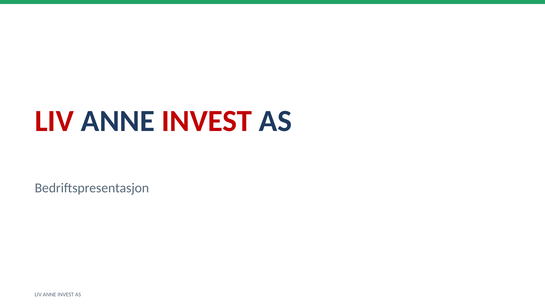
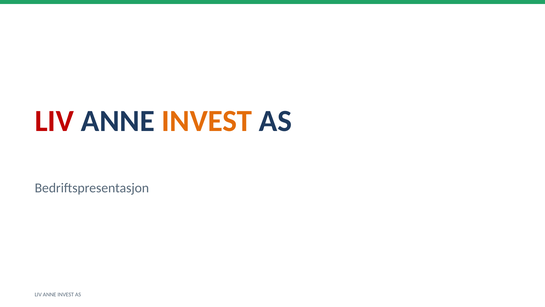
INVEST at (207, 121) colour: red -> orange
